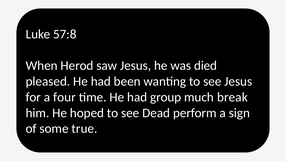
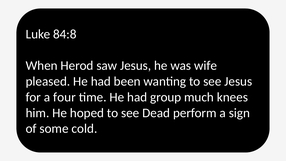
57:8: 57:8 -> 84:8
died: died -> wife
break: break -> knees
true: true -> cold
